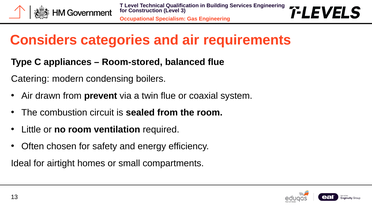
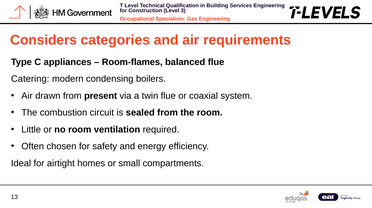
Room-stored: Room-stored -> Room-flames
prevent: prevent -> present
